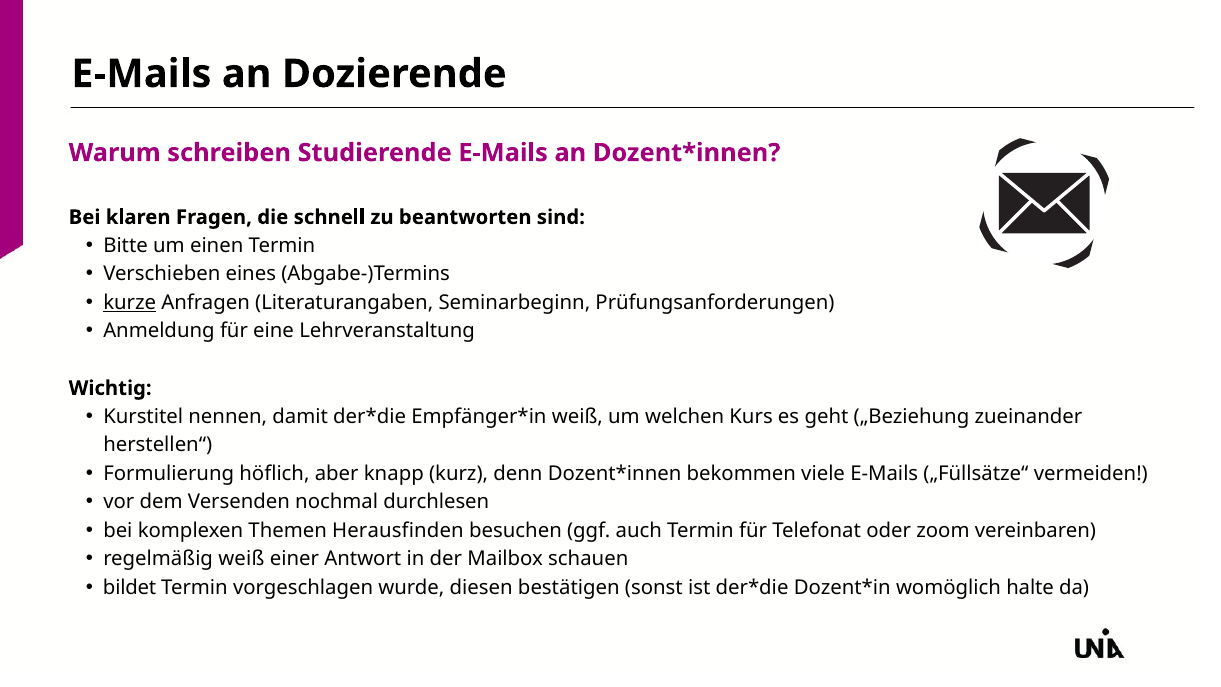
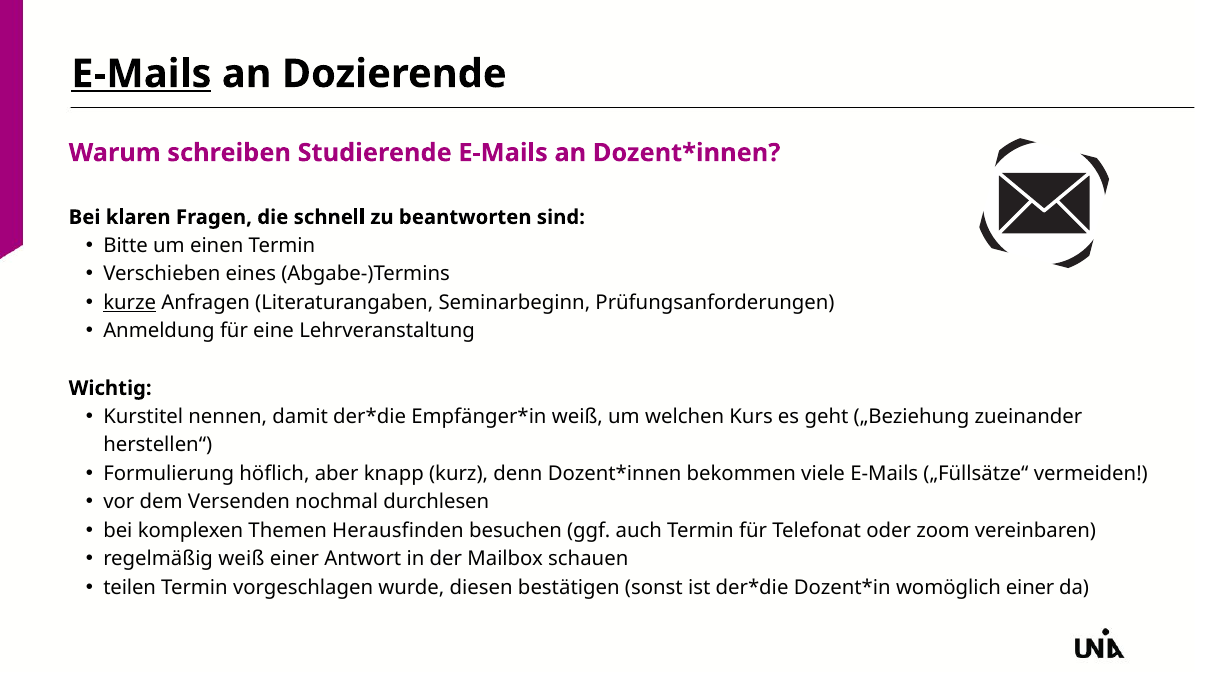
E-Mails at (141, 74) underline: none -> present
bildet: bildet -> teilen
womöglich halte: halte -> einer
